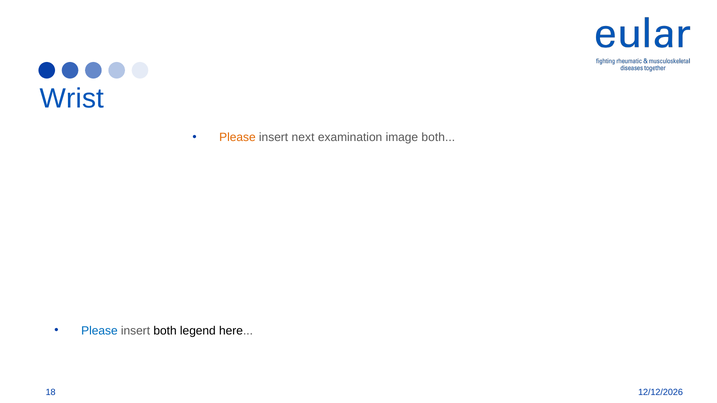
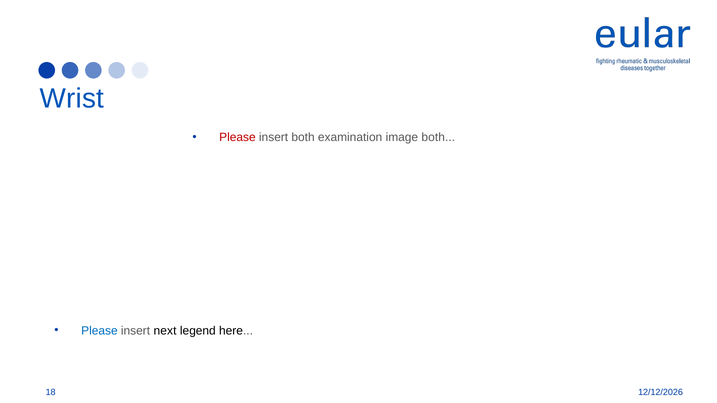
Please at (237, 138) colour: orange -> red
insert next: next -> both
insert both: both -> next
